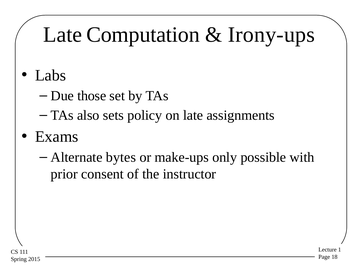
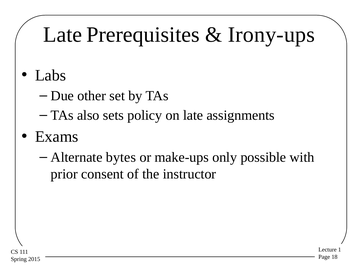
Computation: Computation -> Prerequisites
those: those -> other
